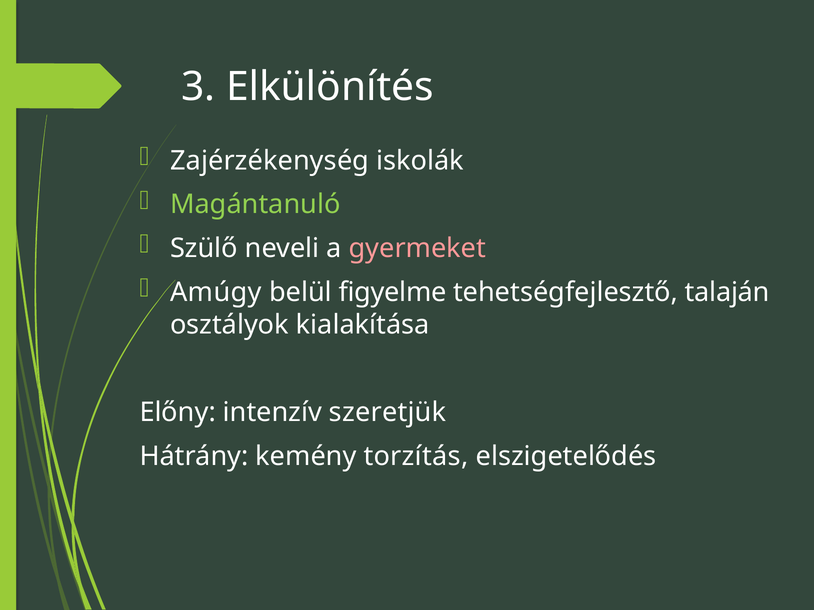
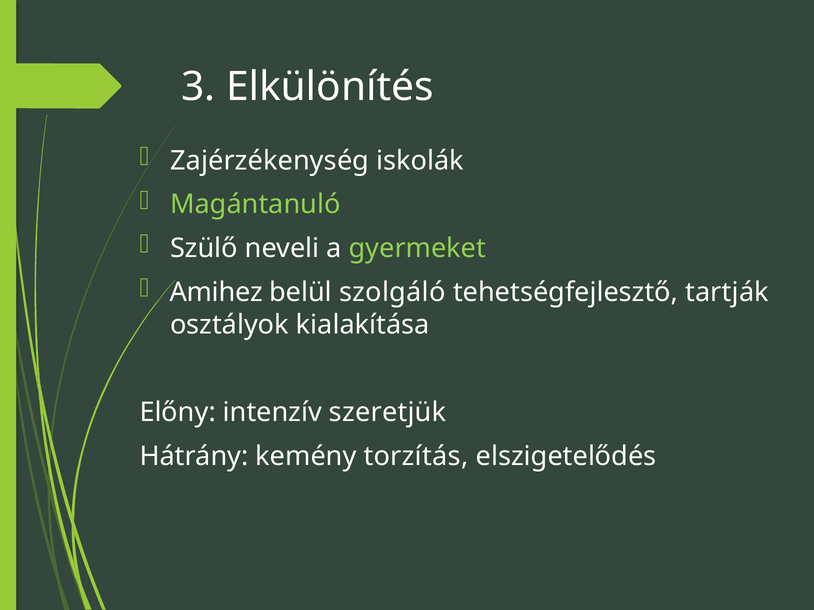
gyermeket colour: pink -> light green
Amúgy: Amúgy -> Amihez
figyelme: figyelme -> szolgáló
talaján: talaján -> tartják
